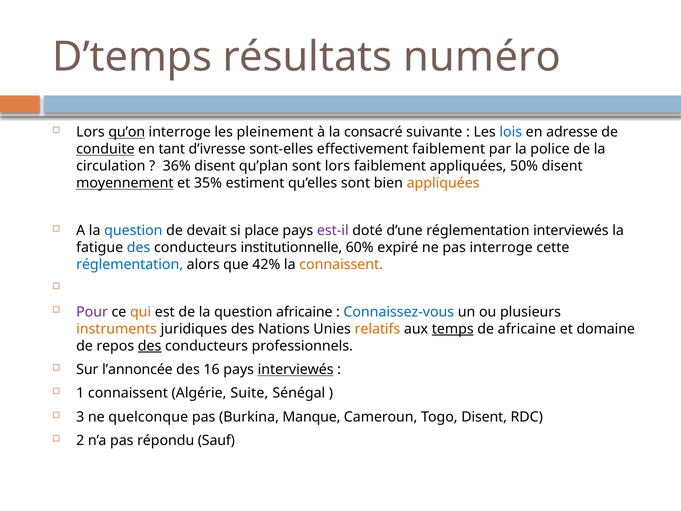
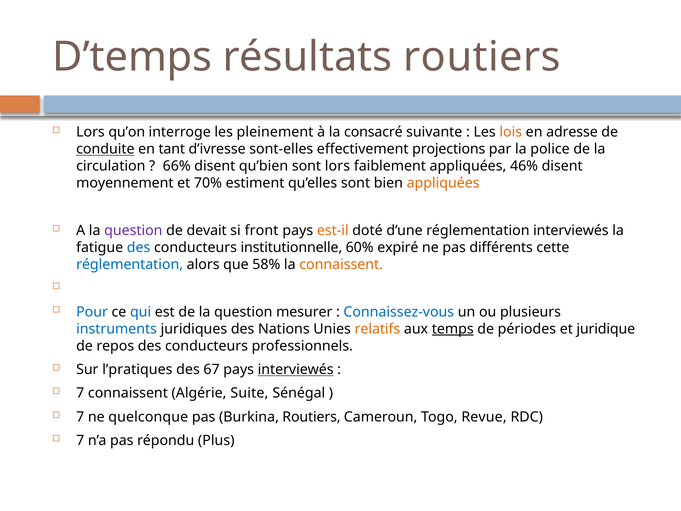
résultats numéro: numéro -> routiers
qu’on underline: present -> none
lois colour: blue -> orange
effectivement faiblement: faiblement -> projections
36%: 36% -> 66%
qu’plan: qu’plan -> qu’bien
50%: 50% -> 46%
moyennement underline: present -> none
35%: 35% -> 70%
question at (133, 230) colour: blue -> purple
place: place -> front
est-il colour: purple -> orange
pas interroge: interroge -> différents
42%: 42% -> 58%
Pour colour: purple -> blue
qui colour: orange -> blue
question africaine: africaine -> mesurer
instruments colour: orange -> blue
de africaine: africaine -> périodes
domaine: domaine -> juridique
des at (150, 346) underline: present -> none
l’annoncée: l’annoncée -> l’pratiques
16: 16 -> 67
1 at (80, 393): 1 -> 7
3 at (80, 417): 3 -> 7
Burkina Manque: Manque -> Routiers
Togo Disent: Disent -> Revue
2 at (80, 440): 2 -> 7
Sauf: Sauf -> Plus
